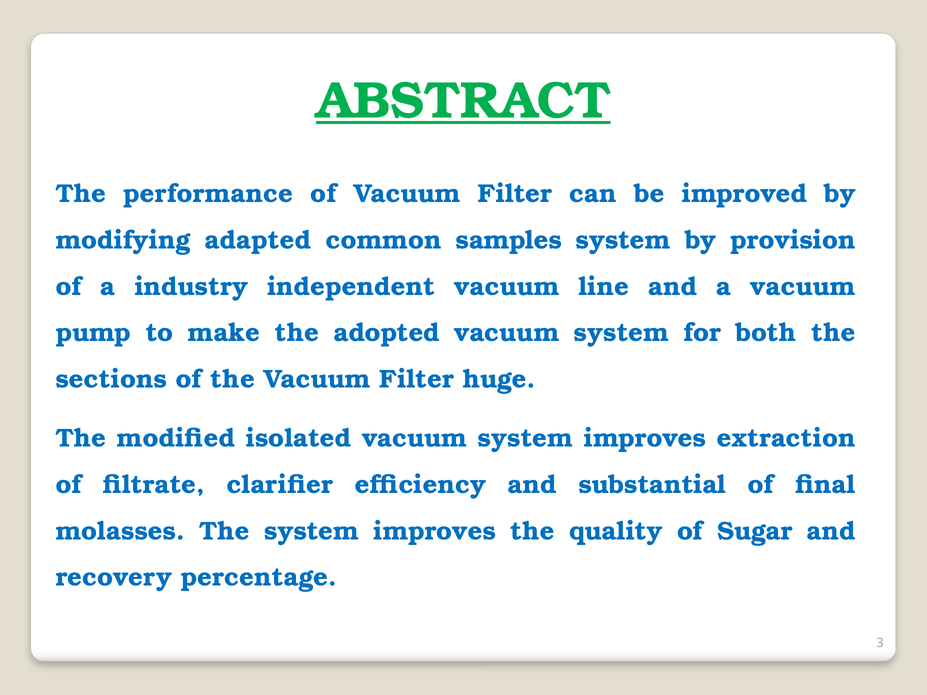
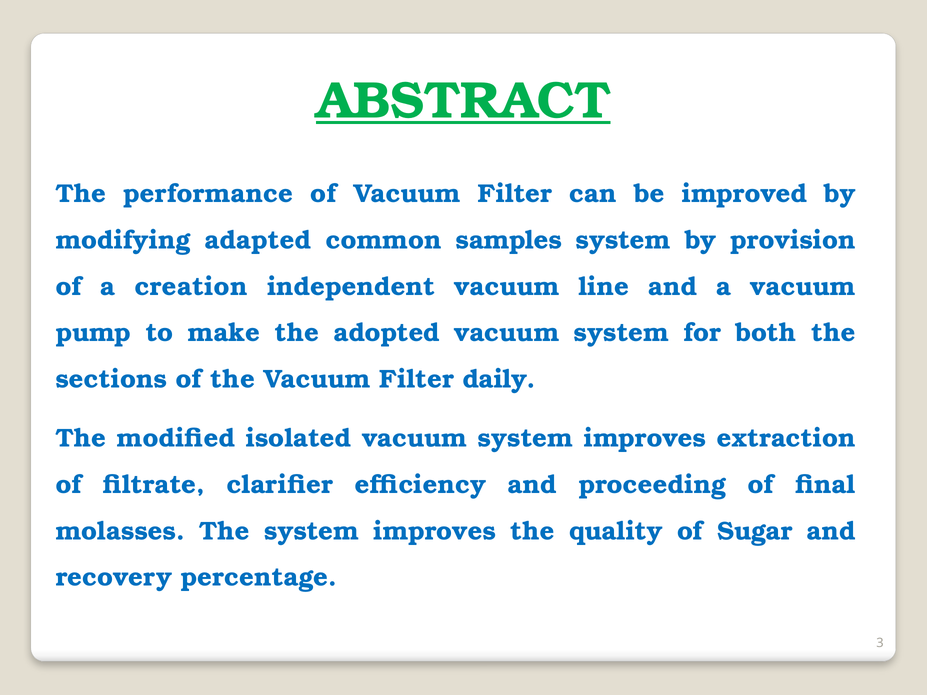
industry: industry -> creation
huge: huge -> daily
substantial: substantial -> proceeding
